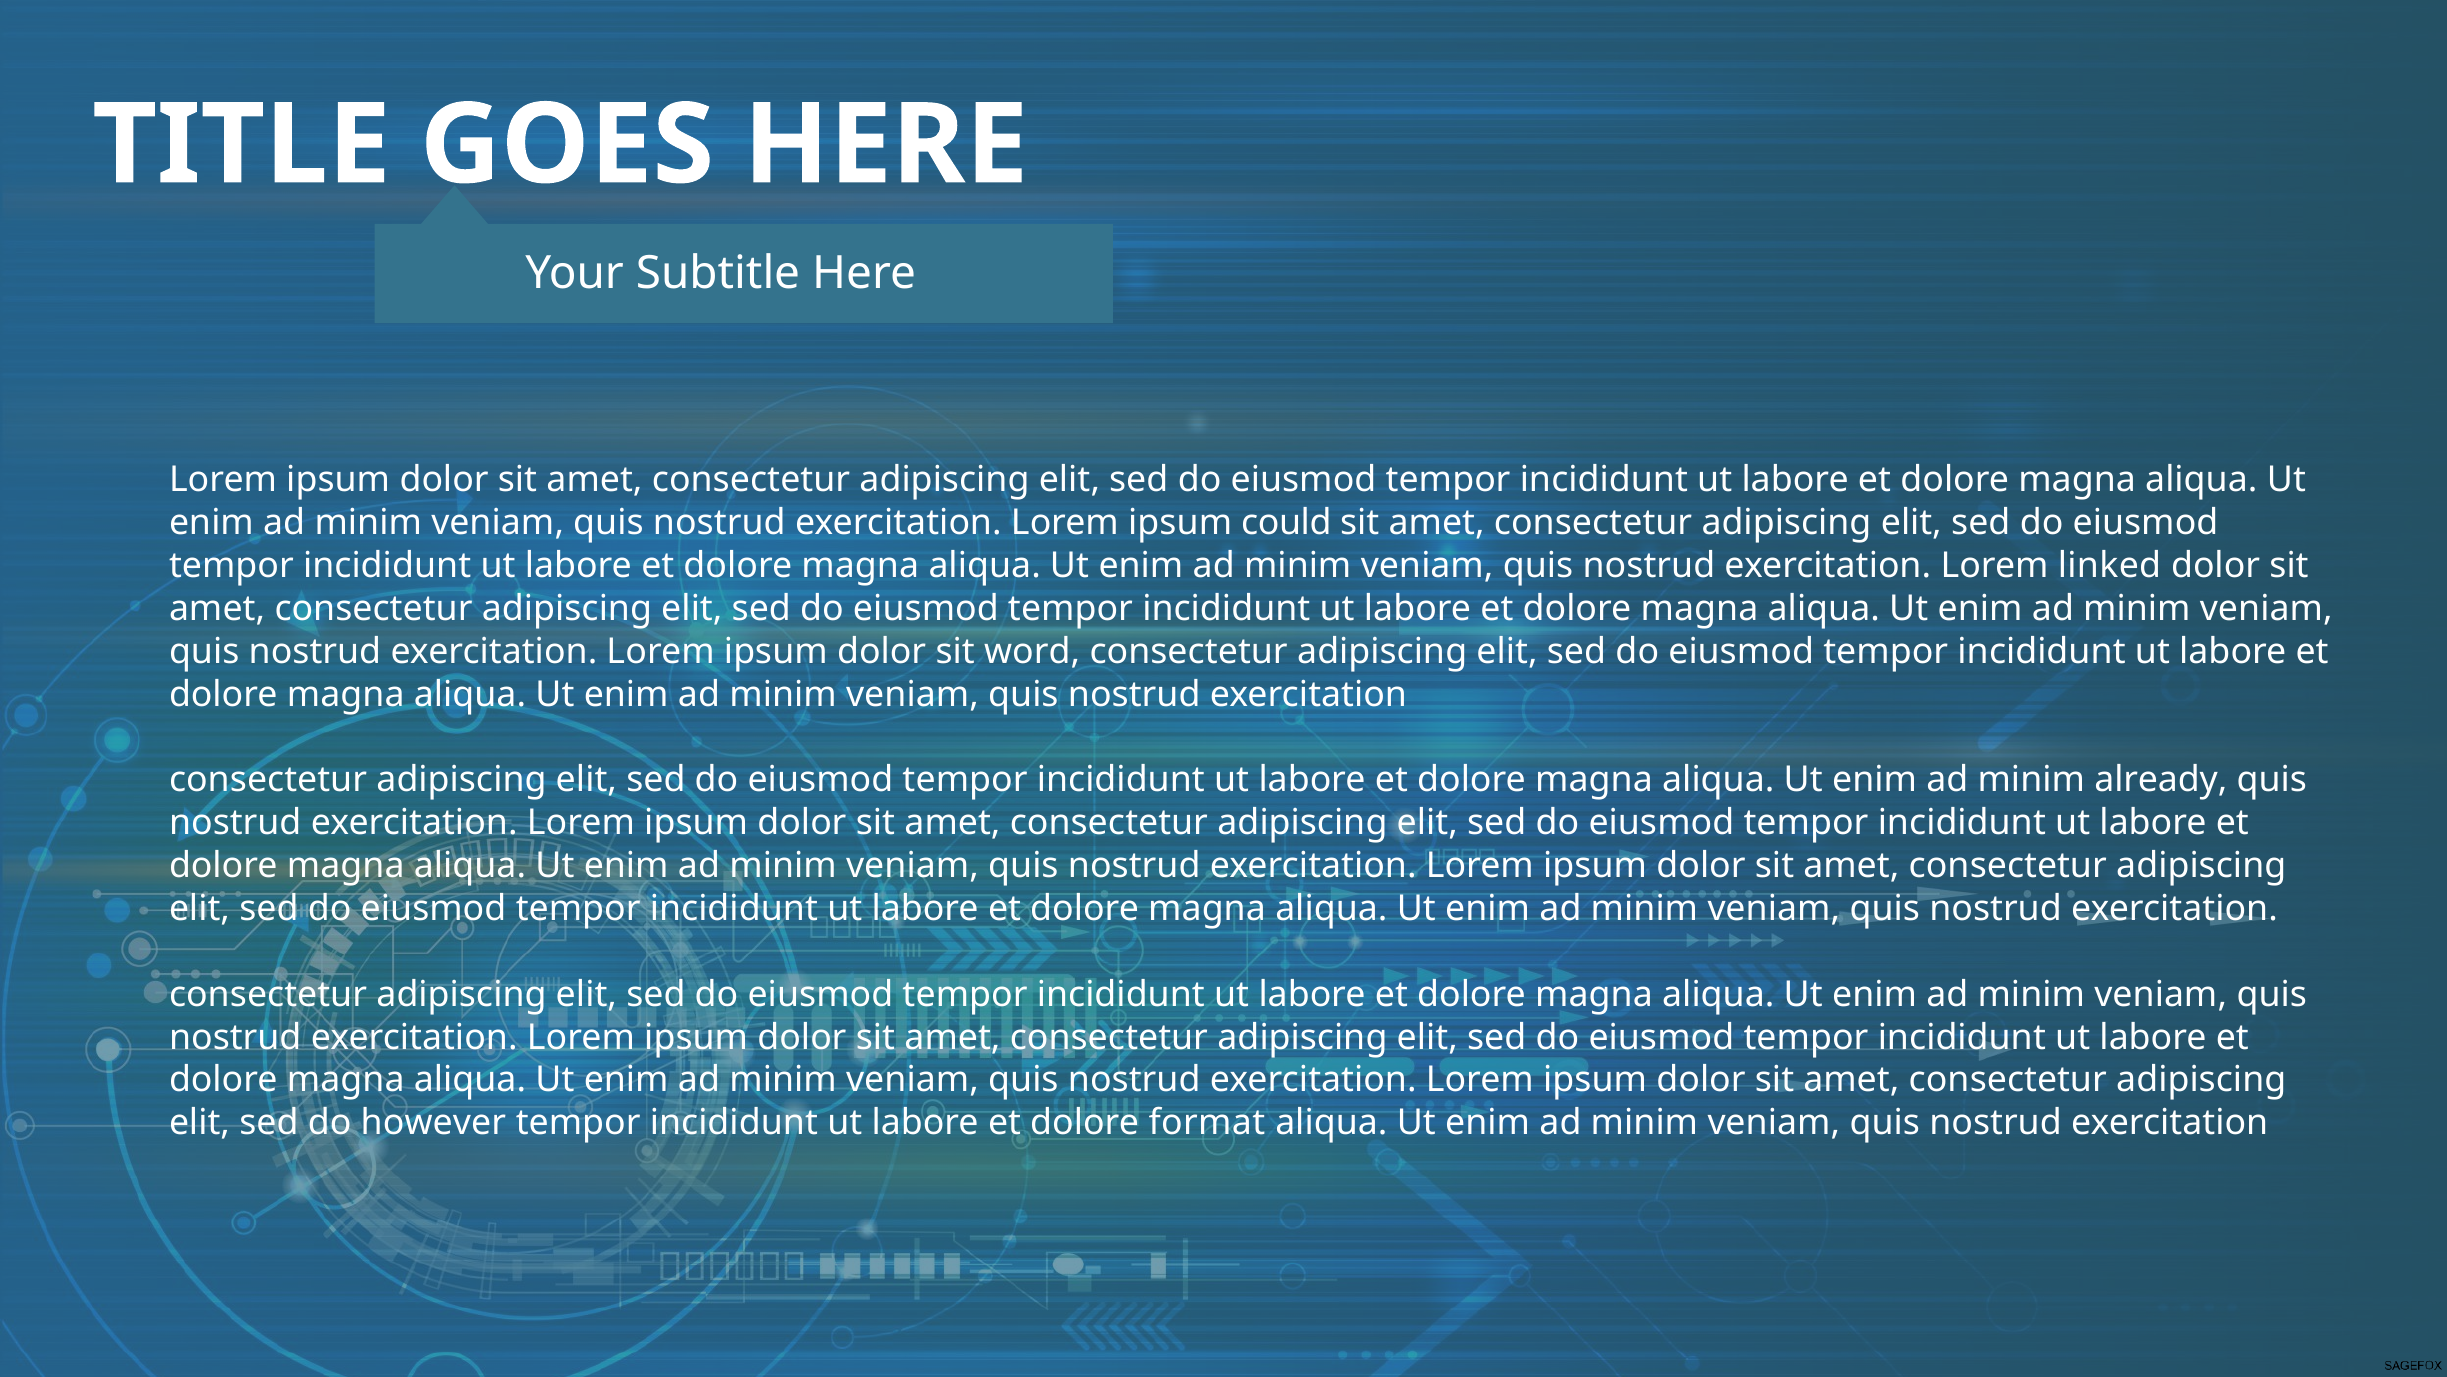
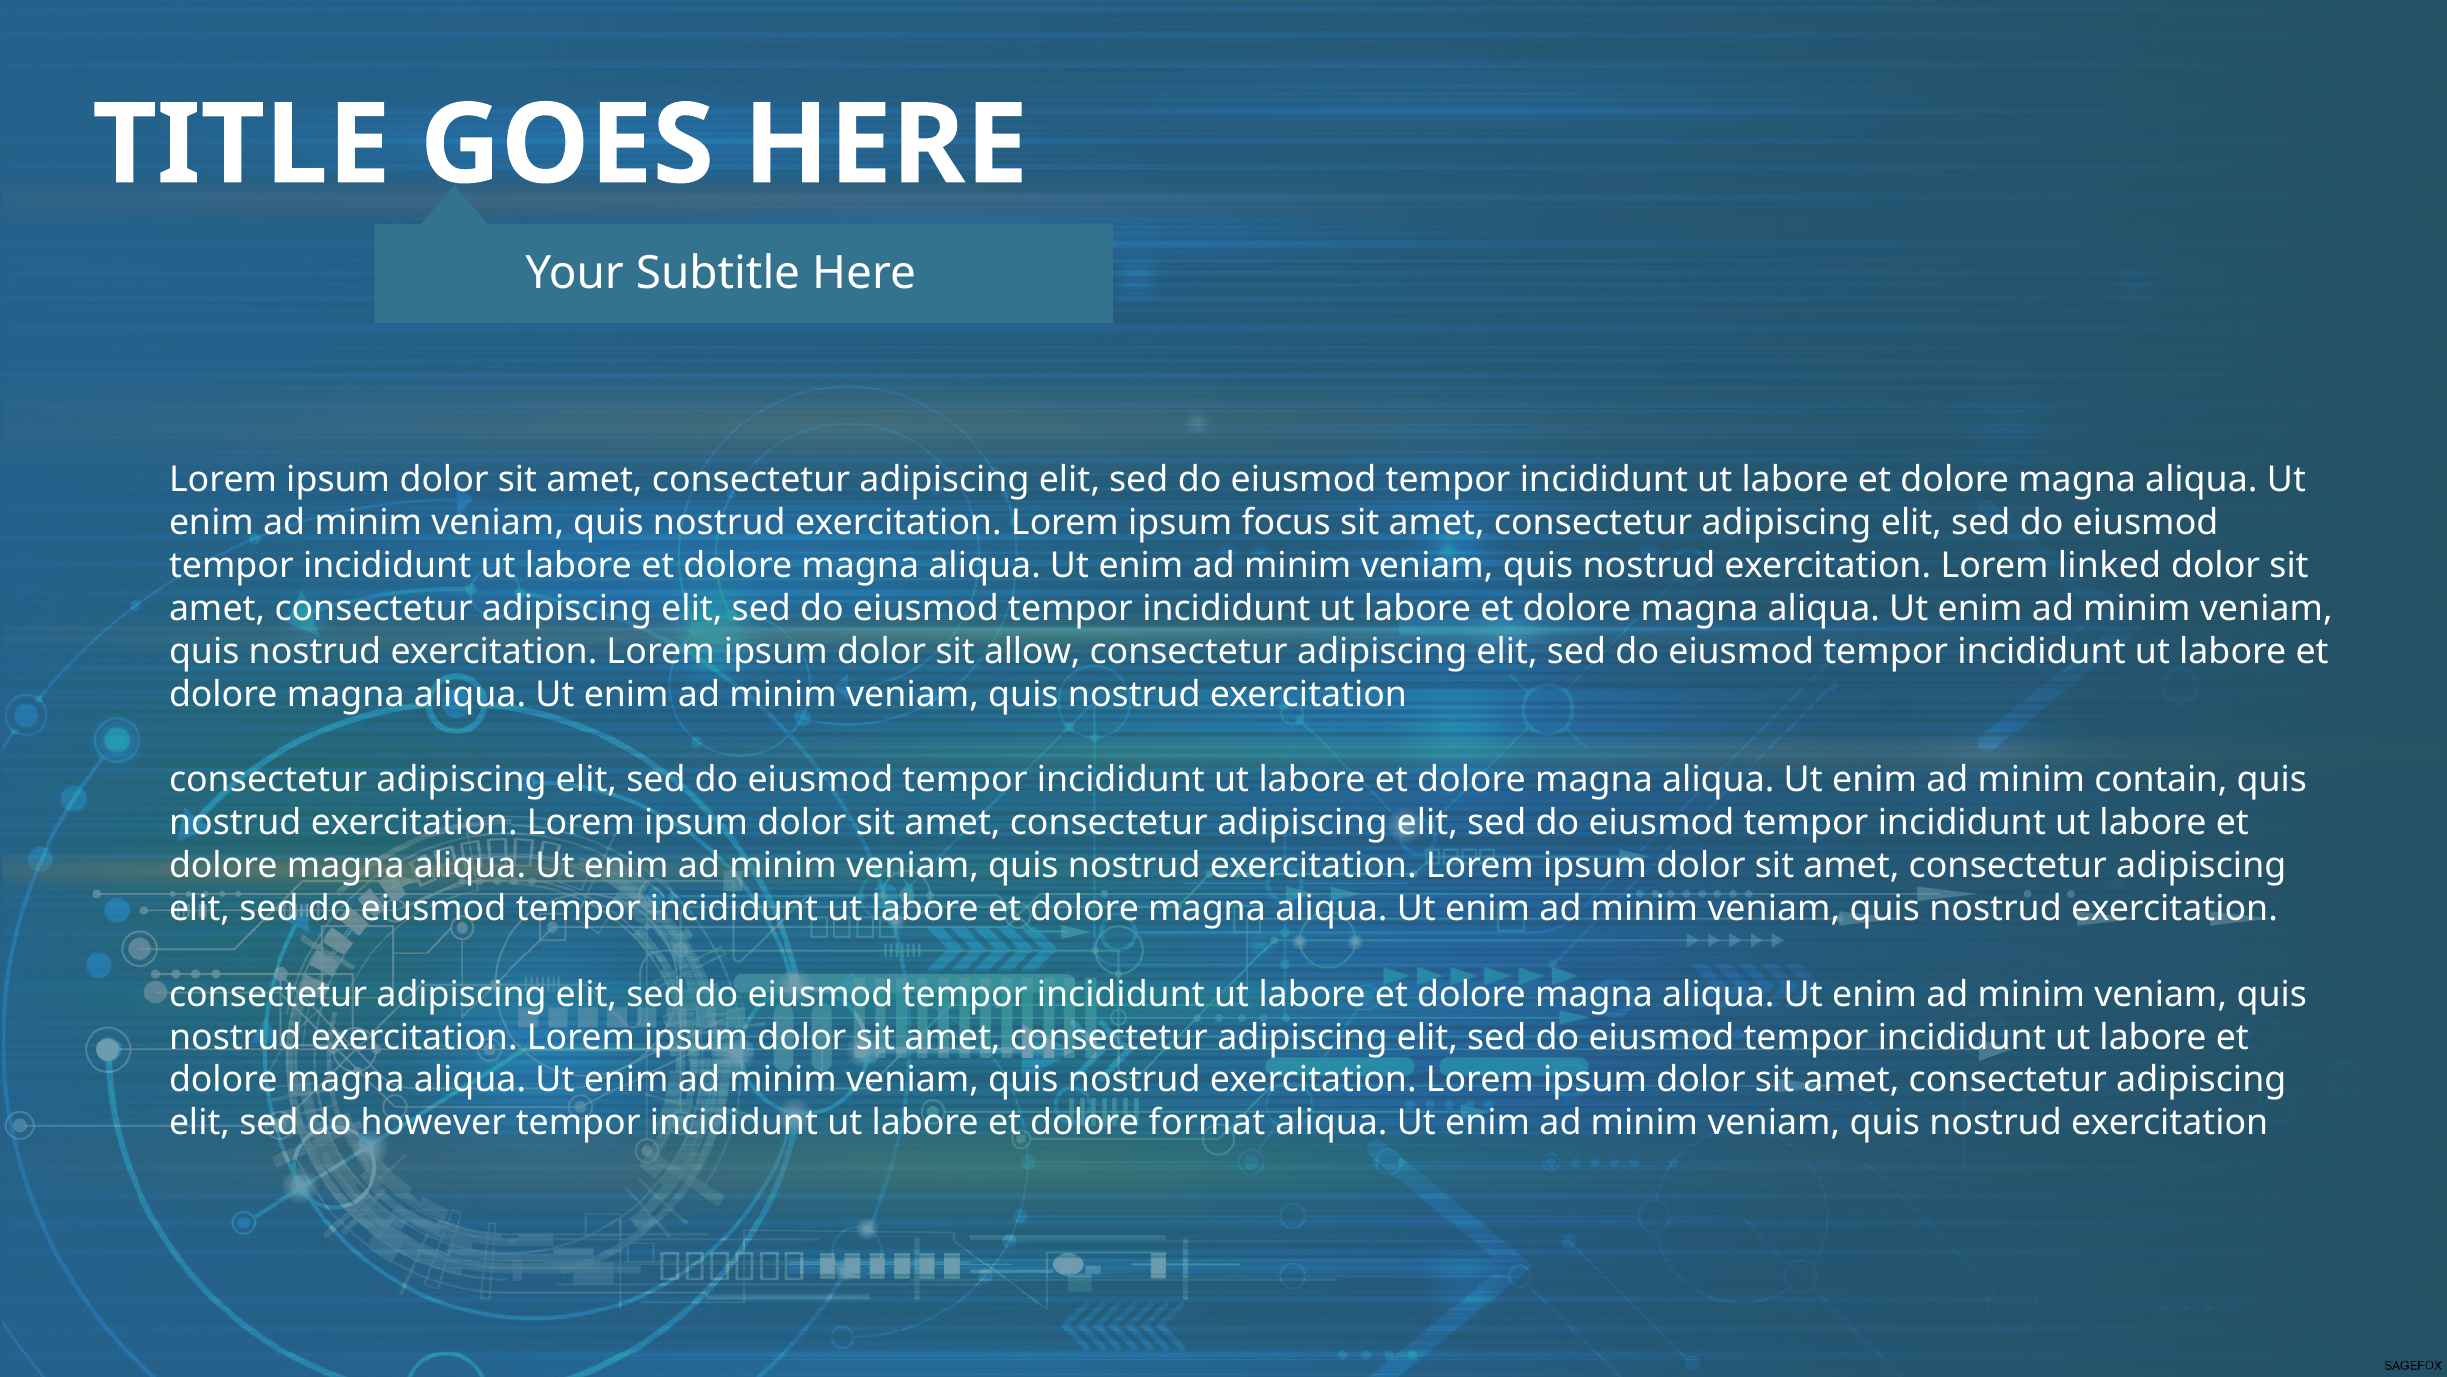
could: could -> focus
word: word -> allow
already: already -> contain
